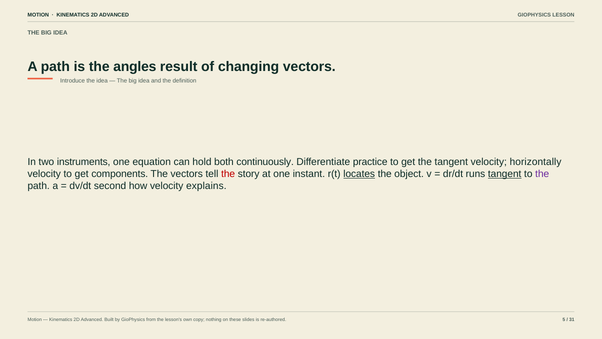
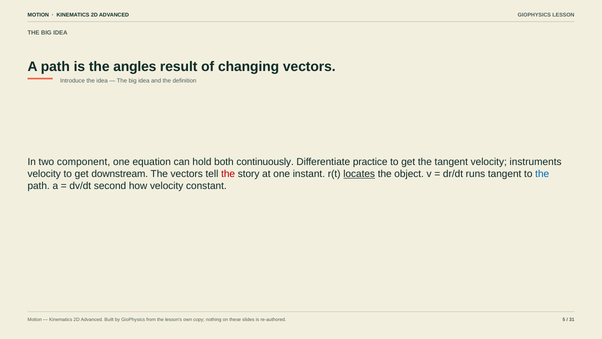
instruments: instruments -> component
horizontally: horizontally -> instruments
components: components -> downstream
tangent at (505, 174) underline: present -> none
the at (542, 174) colour: purple -> blue
explains: explains -> constant
